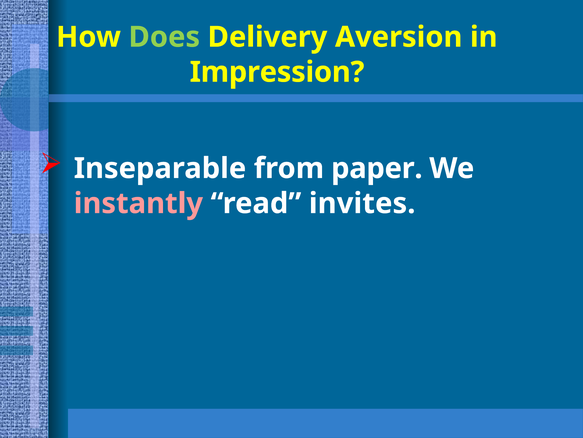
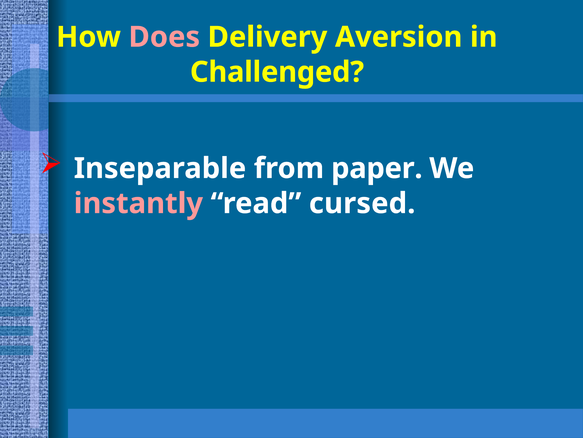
Does colour: light green -> pink
Impression: Impression -> Challenged
invites: invites -> cursed
